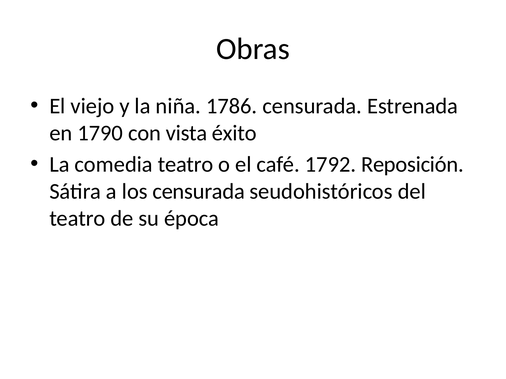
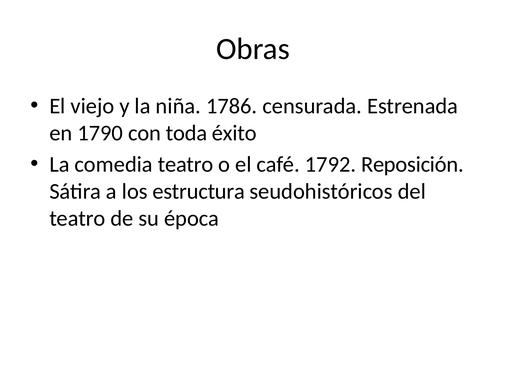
vista: vista -> toda
los censurada: censurada -> estructura
